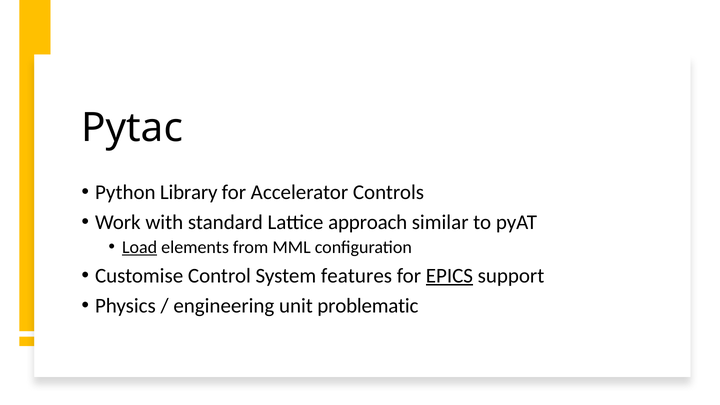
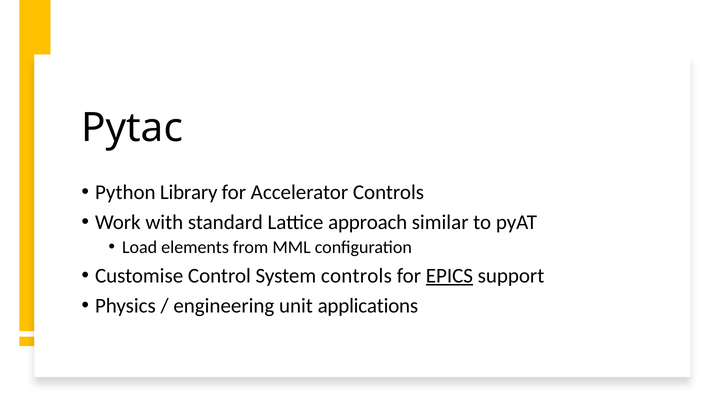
Load underline: present -> none
System features: features -> controls
problematic: problematic -> applications
